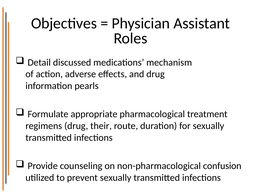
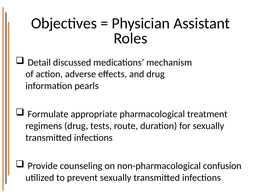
their: their -> tests
